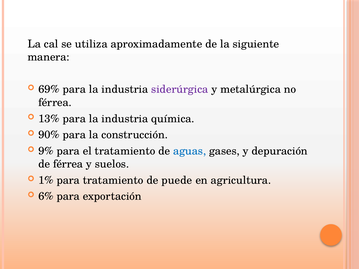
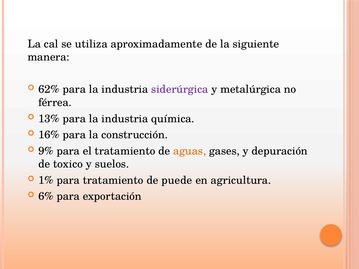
69%: 69% -> 62%
90%: 90% -> 16%
aguas colour: blue -> orange
de férrea: férrea -> toxico
